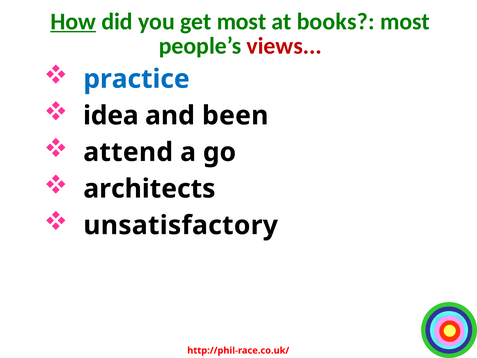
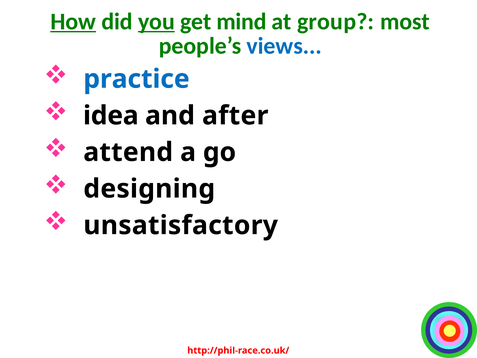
you underline: none -> present
get most: most -> mind
books: books -> group
views colour: red -> blue
been: been -> after
architects: architects -> designing
